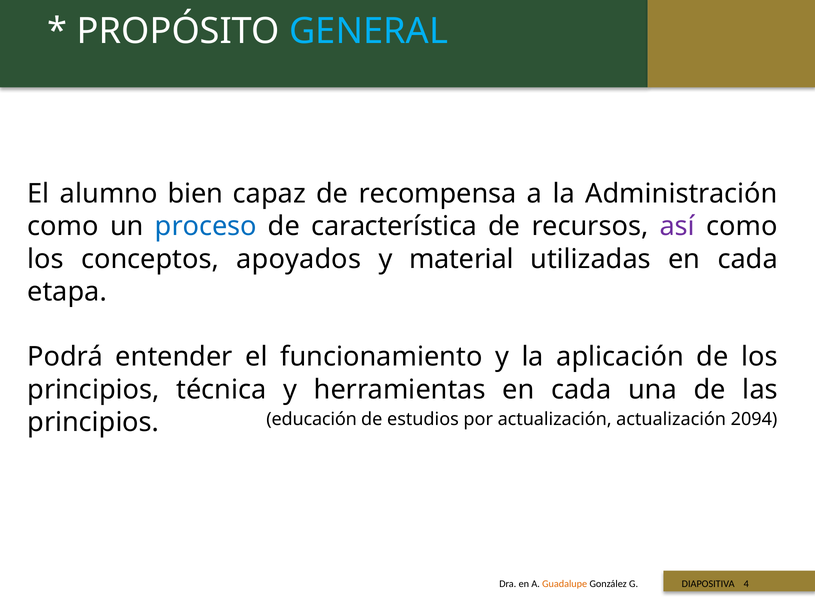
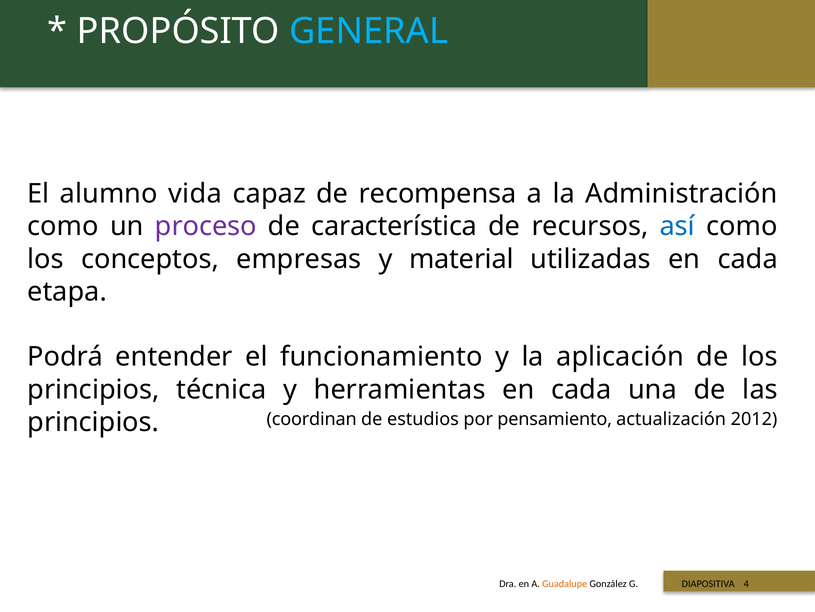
bien: bien -> vida
proceso colour: blue -> purple
así colour: purple -> blue
apoyados: apoyados -> empresas
educación: educación -> coordinan
por actualización: actualización -> pensamiento
2094: 2094 -> 2012
